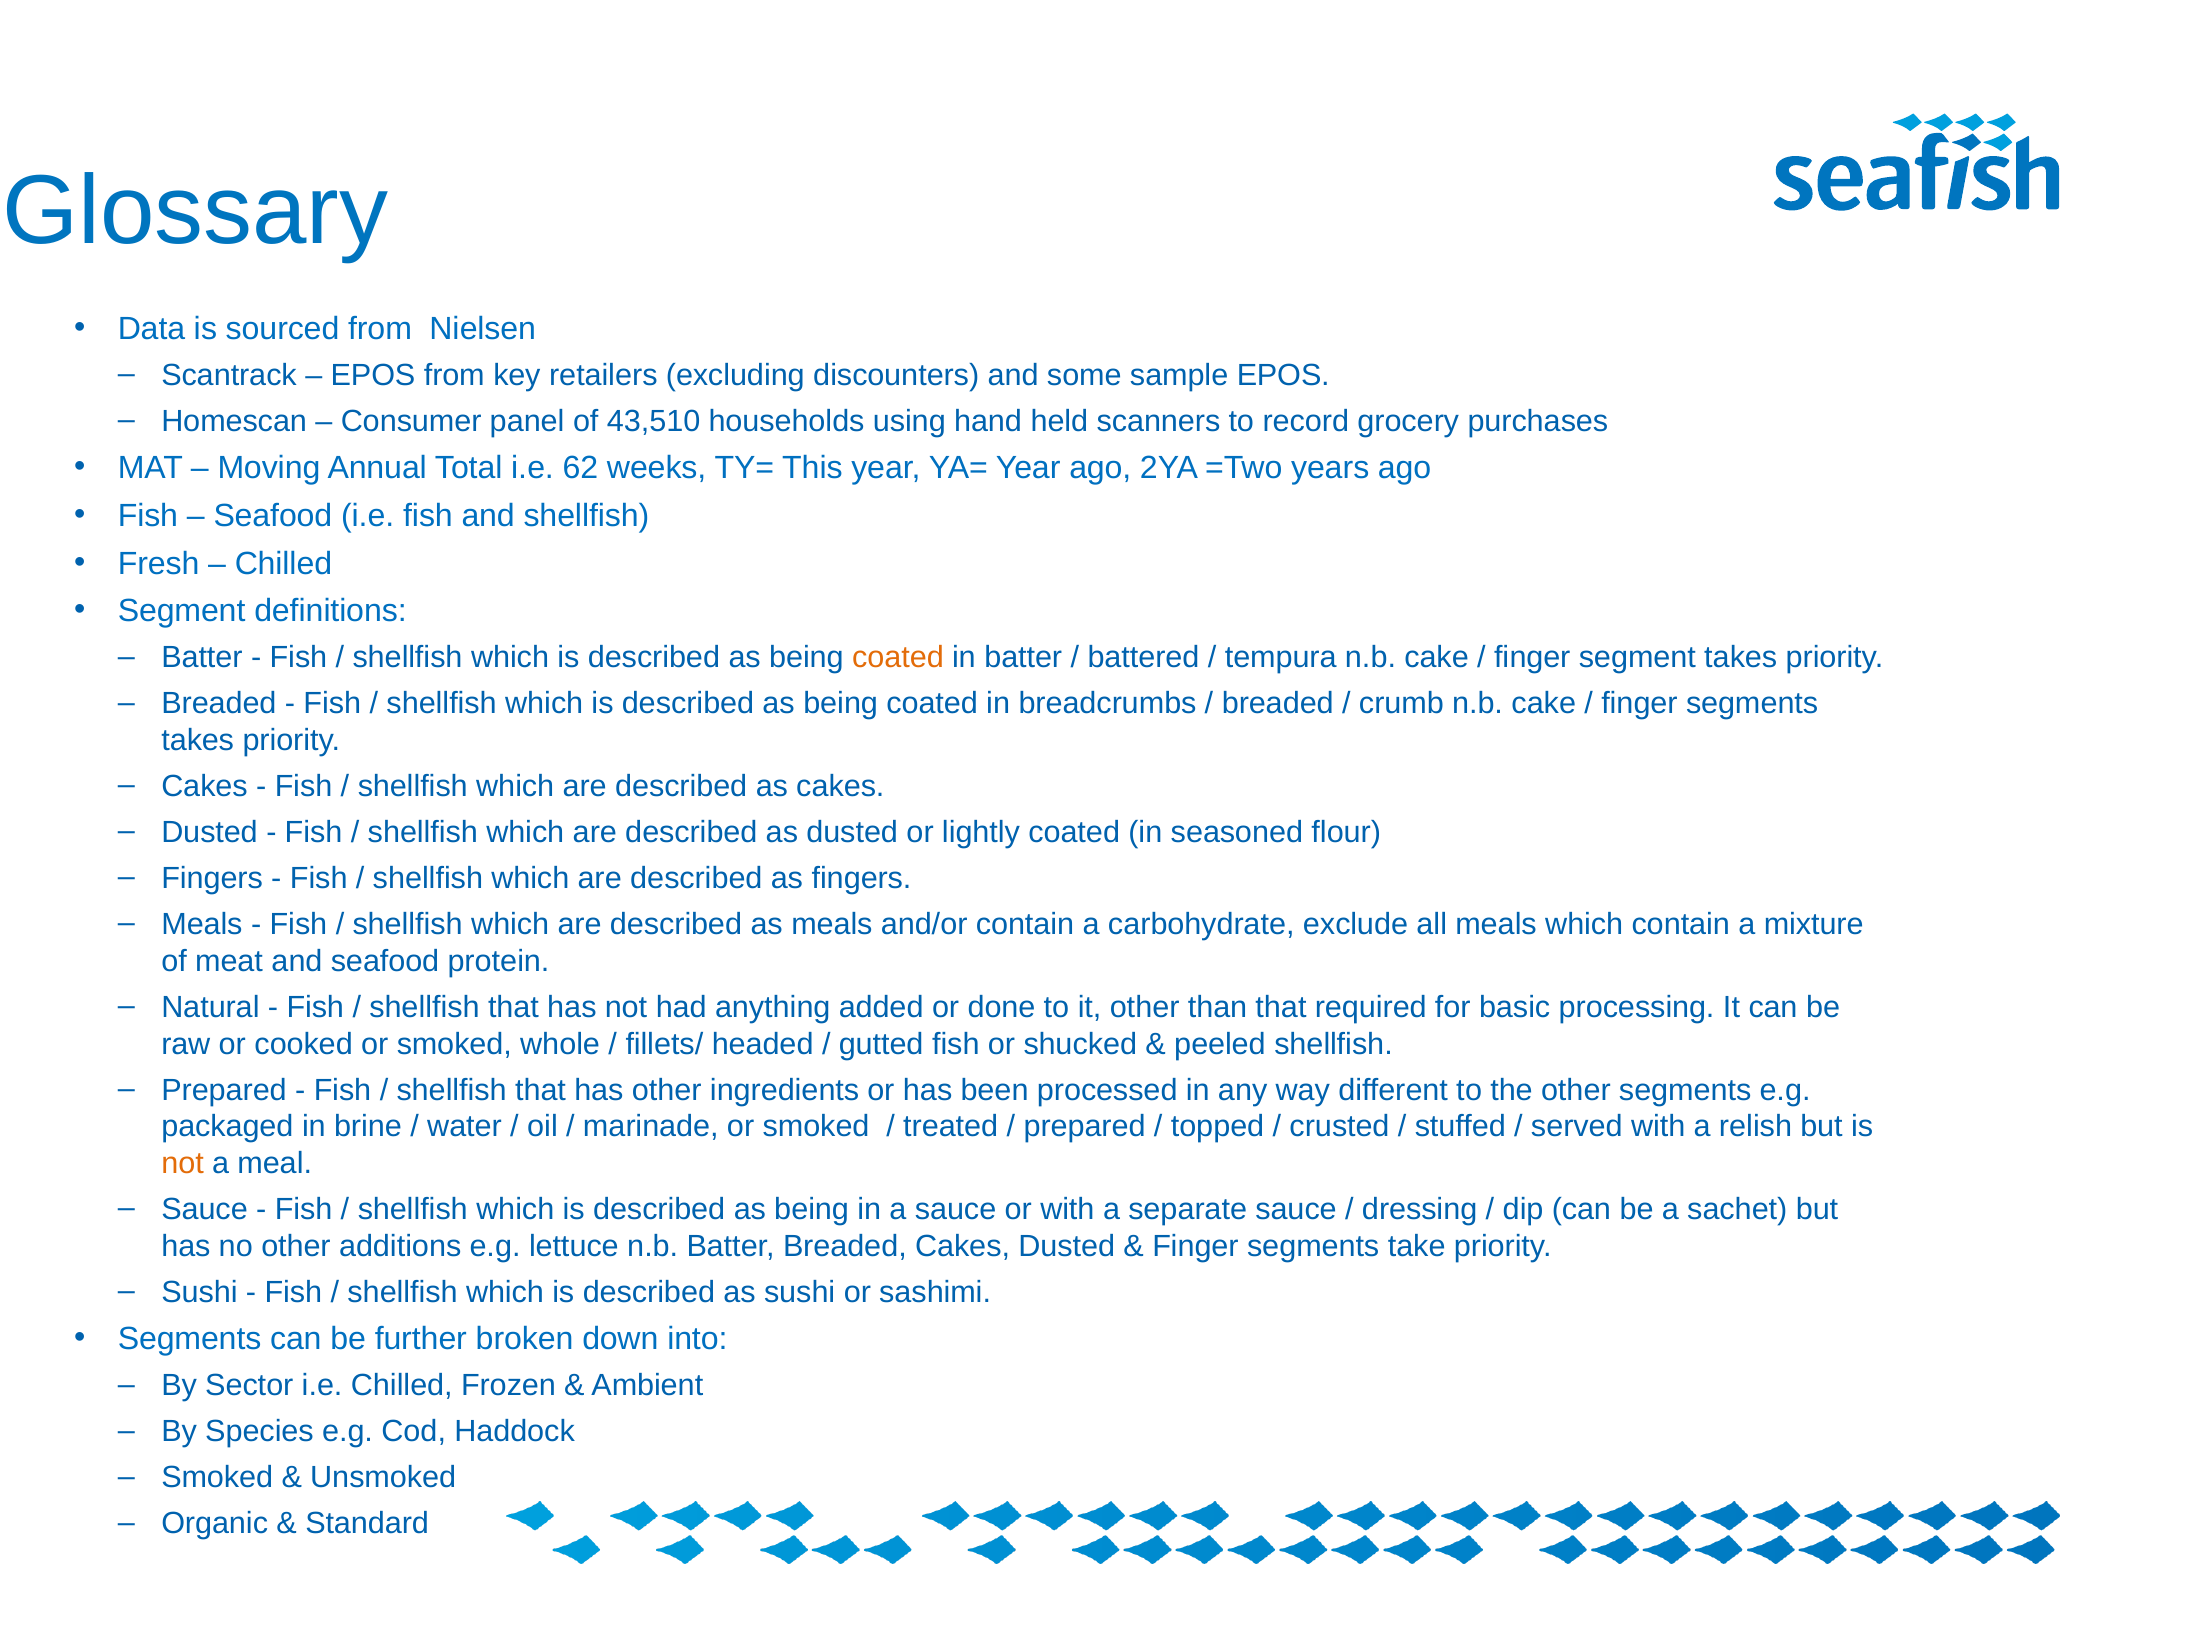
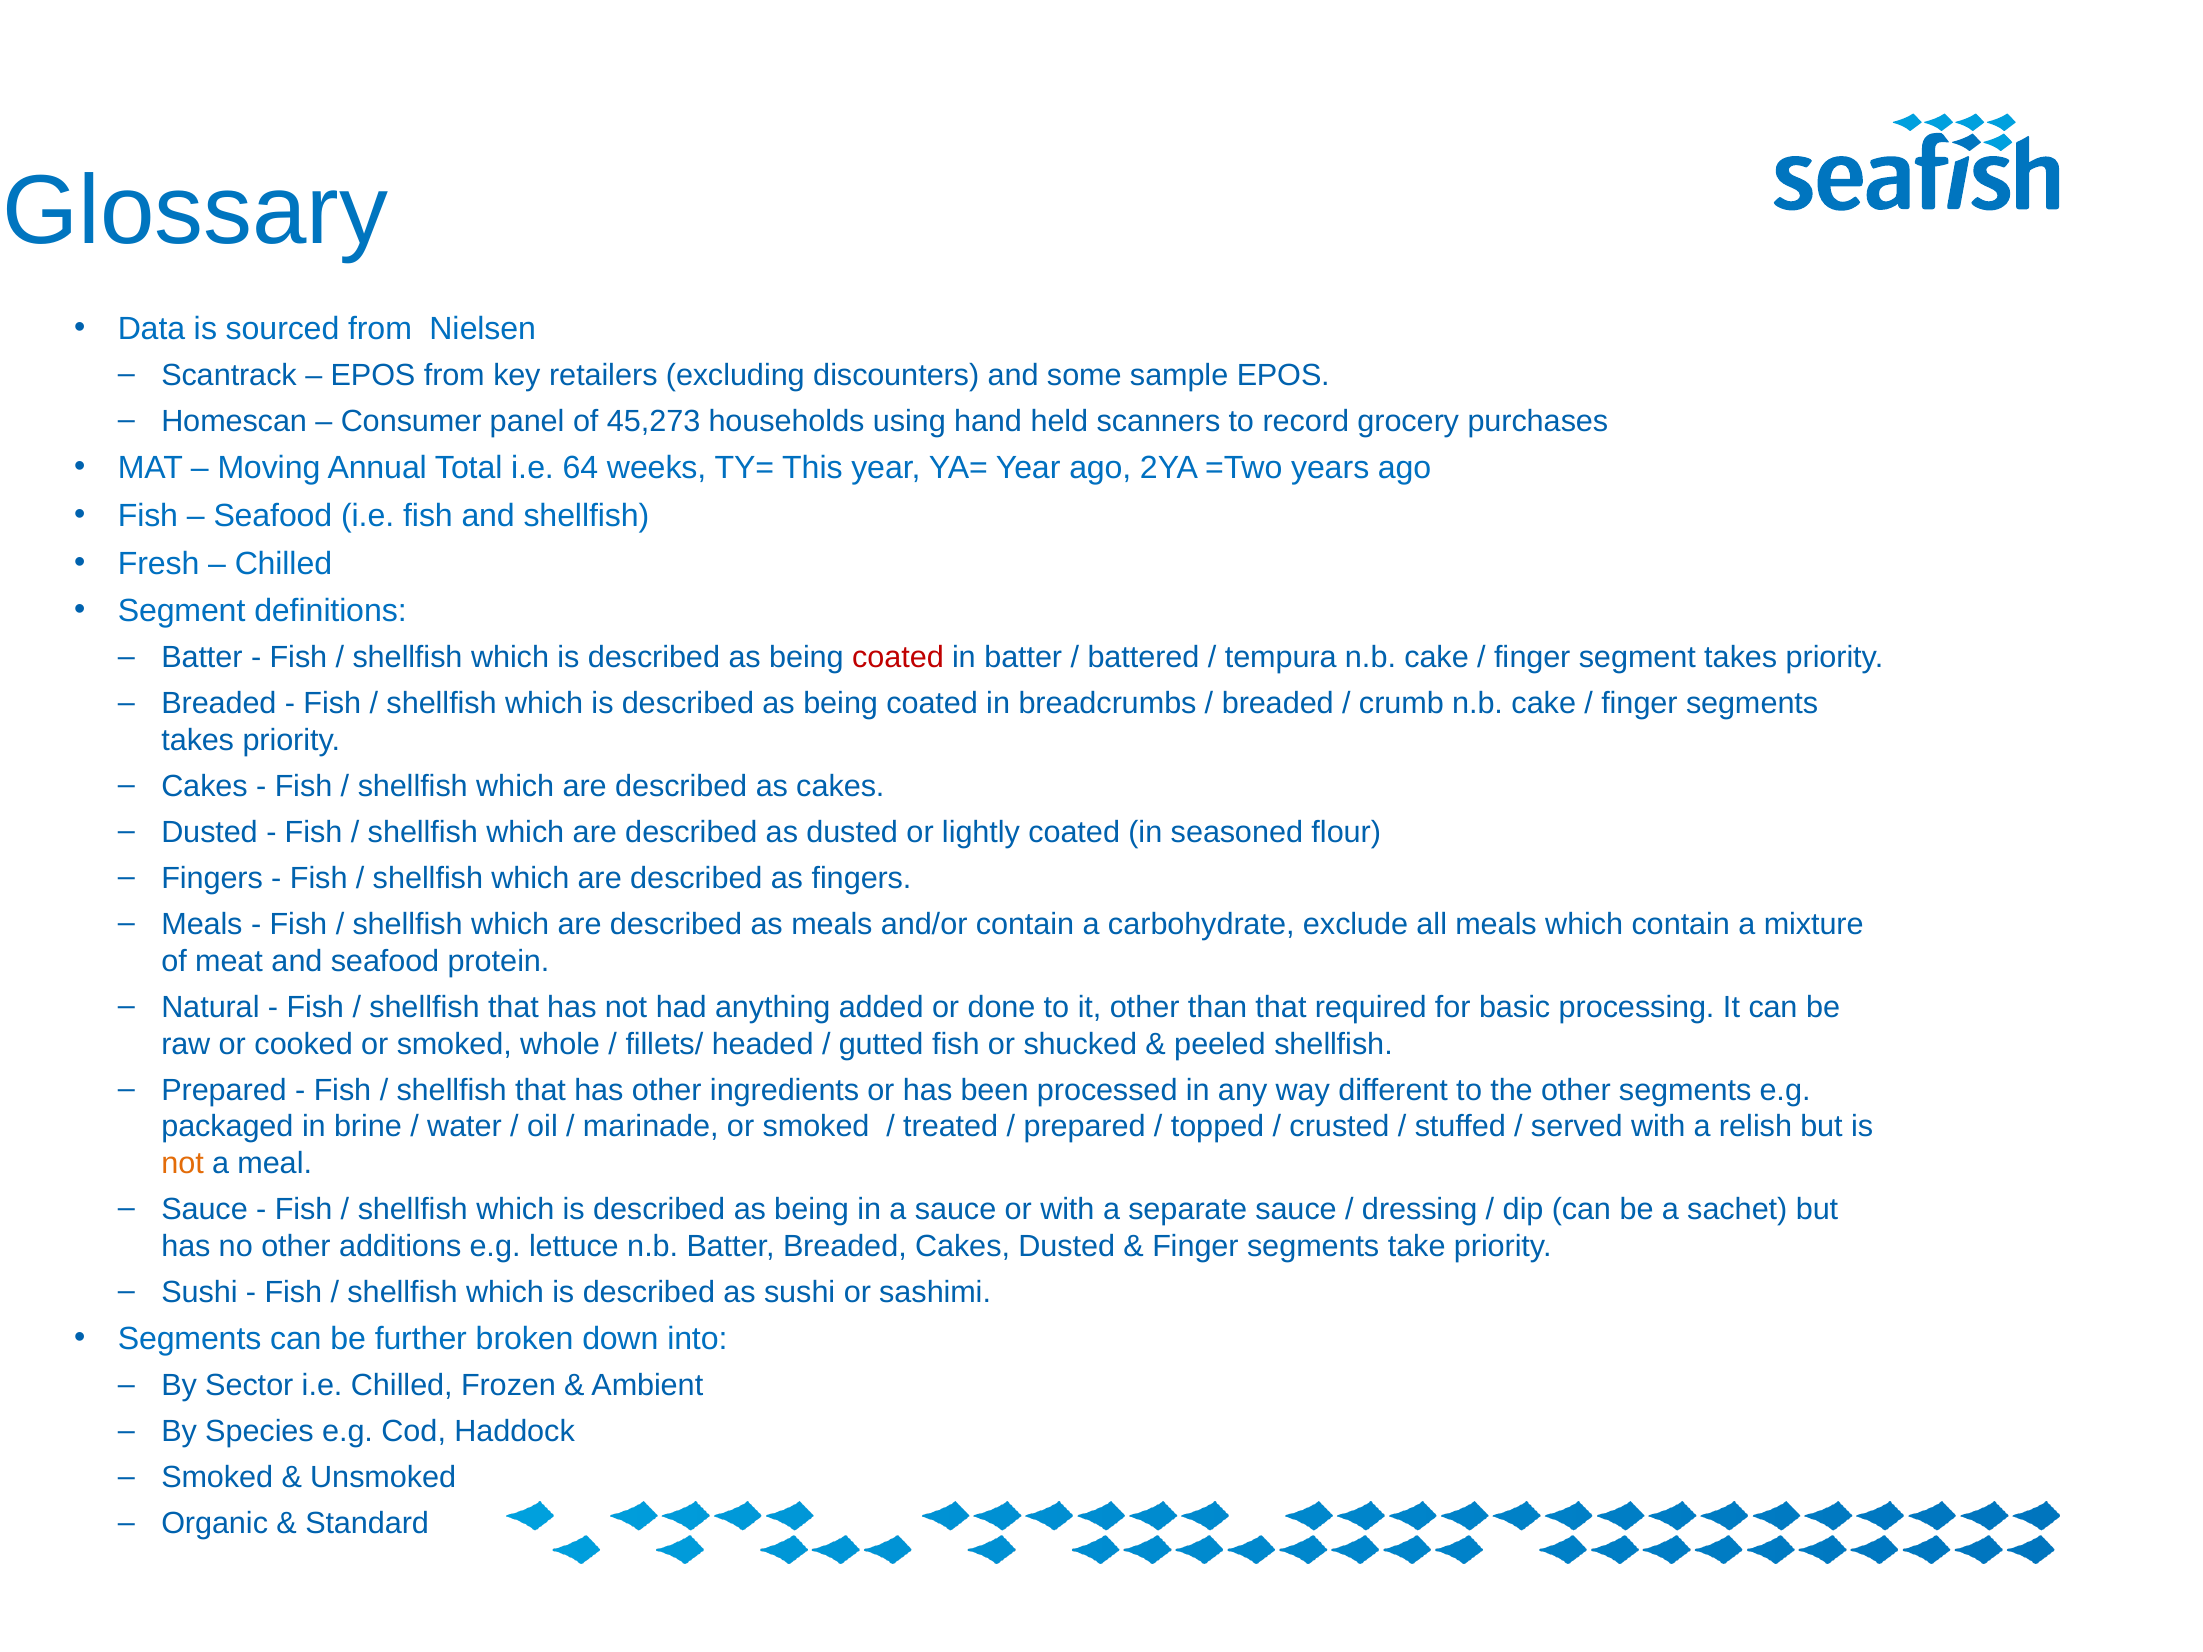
43,510: 43,510 -> 45,273
62: 62 -> 64
coated at (898, 658) colour: orange -> red
